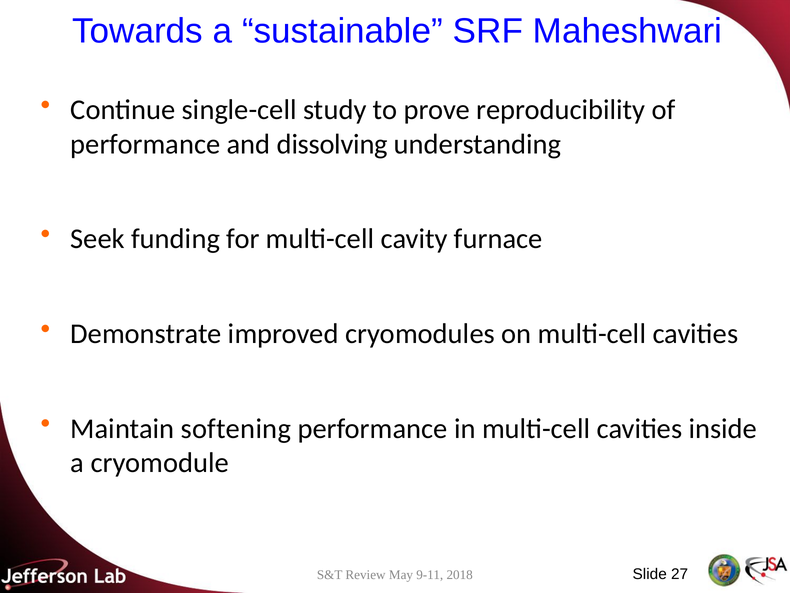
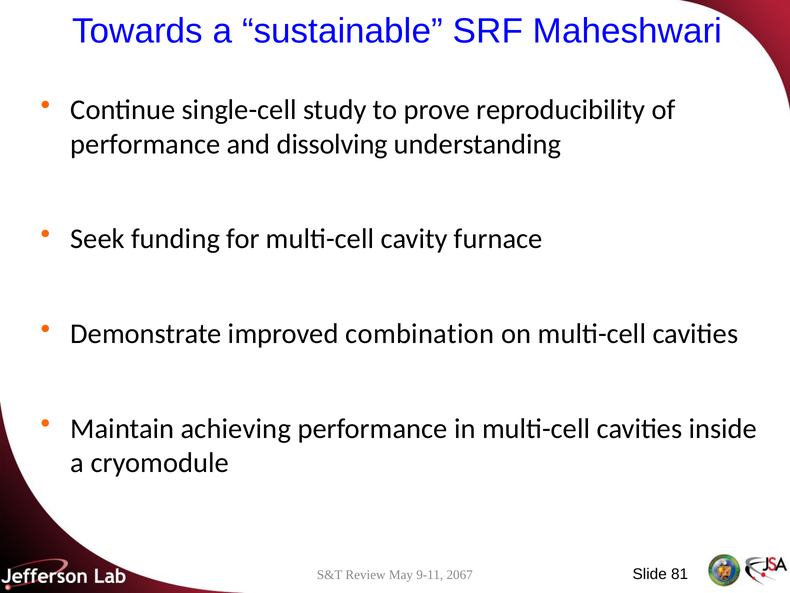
cryomodules: cryomodules -> combination
softening: softening -> achieving
27: 27 -> 81
2018: 2018 -> 2067
